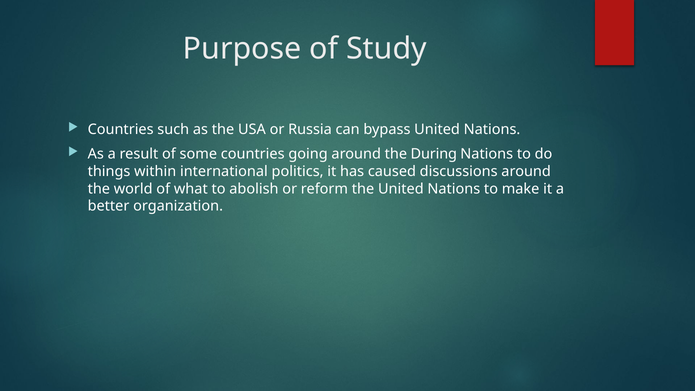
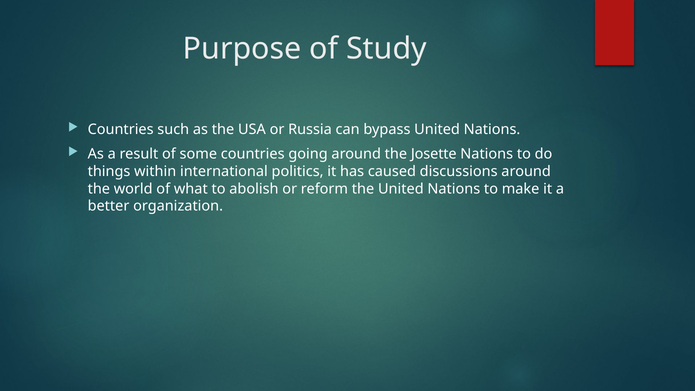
During: During -> Josette
